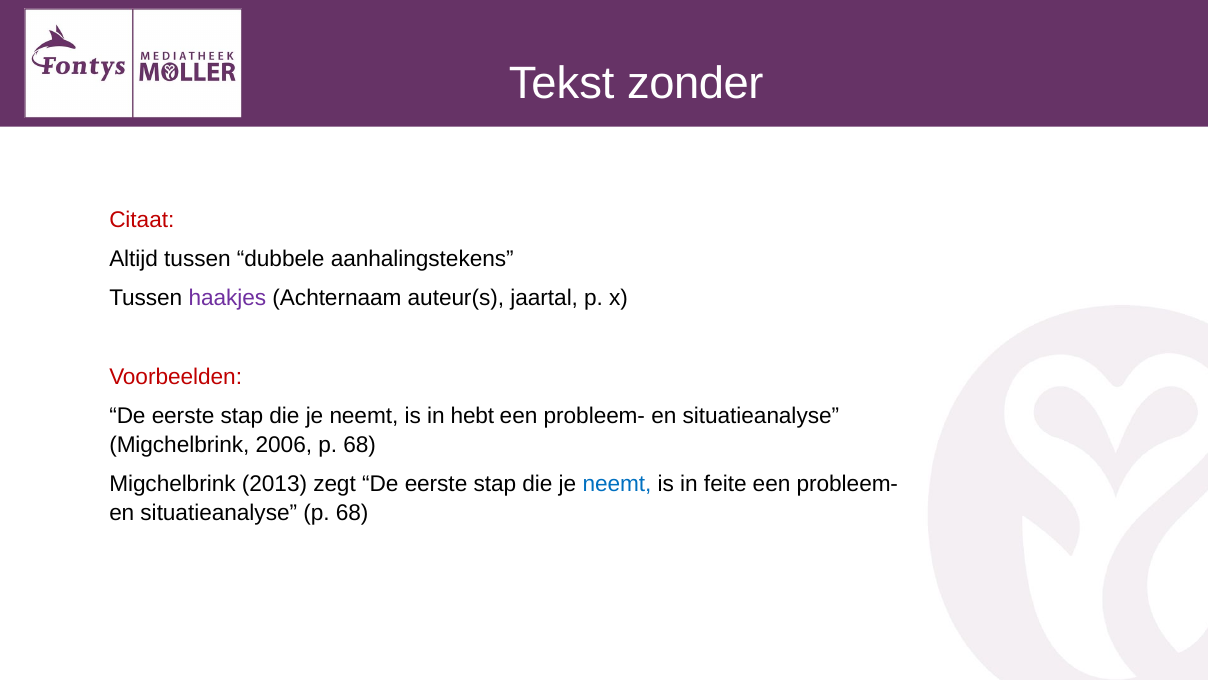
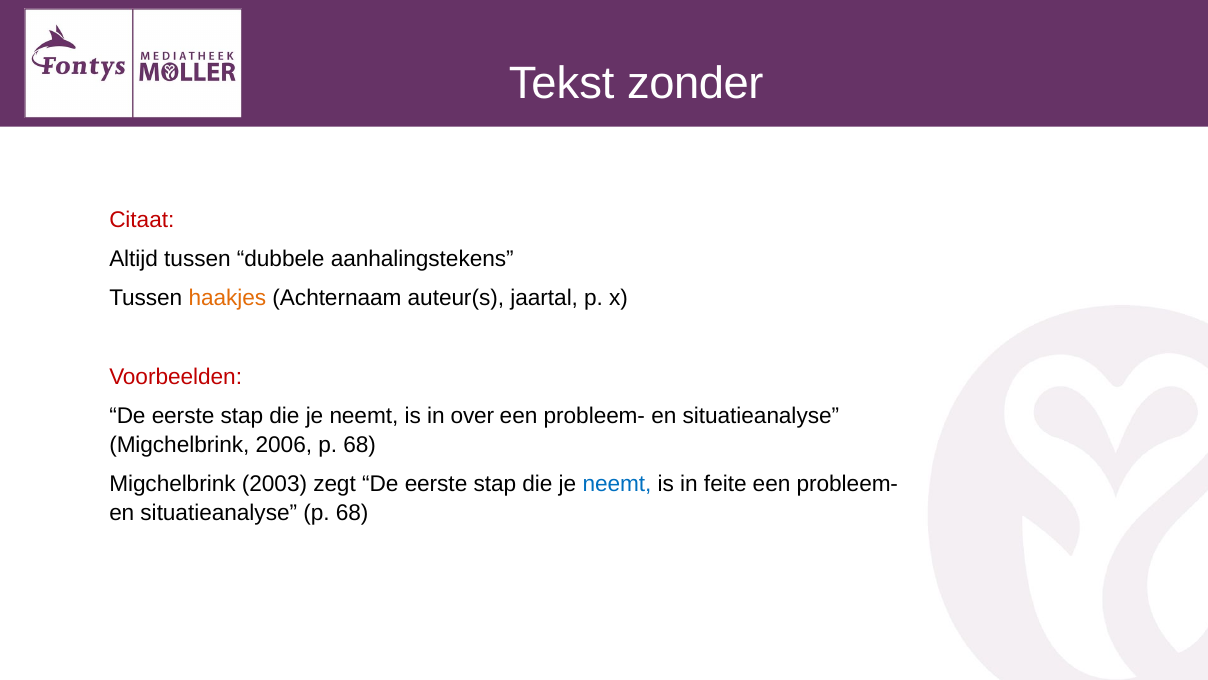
haakjes colour: purple -> orange
hebt: hebt -> over
2013: 2013 -> 2003
